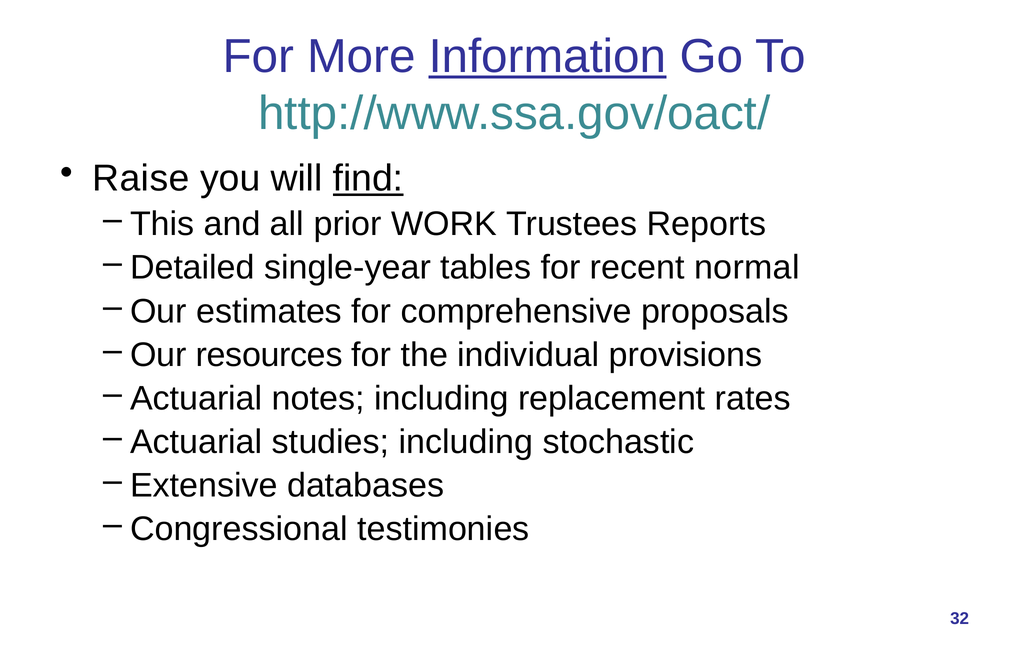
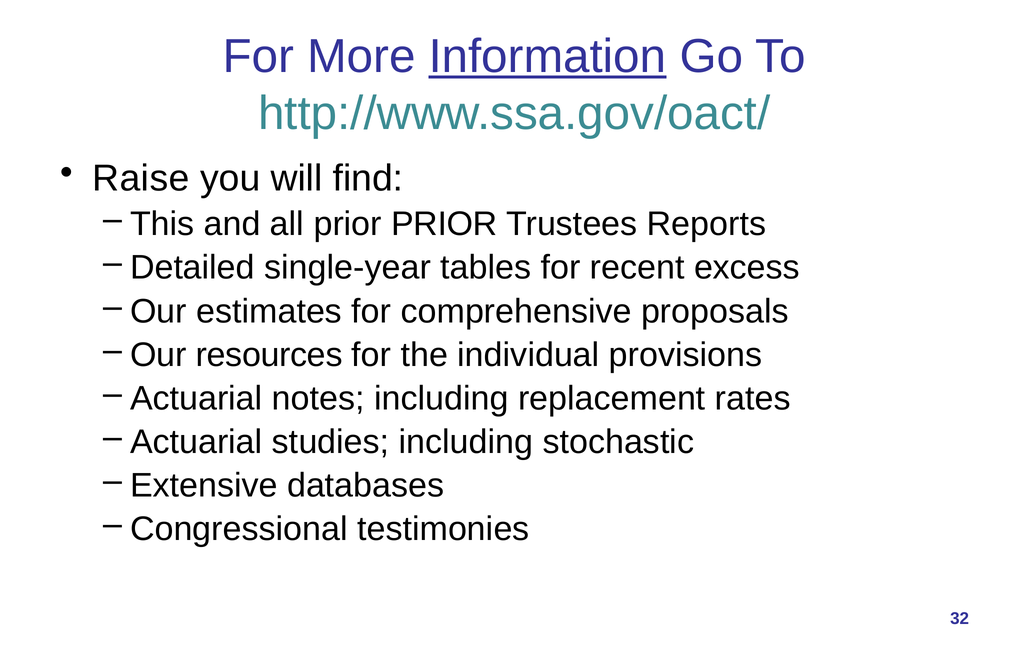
find underline: present -> none
prior WORK: WORK -> PRIOR
normal: normal -> excess
